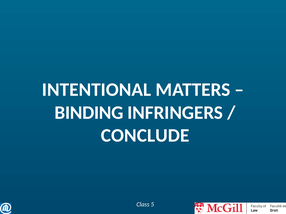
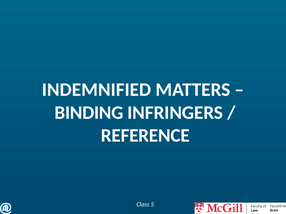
INTENTIONAL: INTENTIONAL -> INDEMNIFIED
CONCLUDE: CONCLUDE -> REFERENCE
